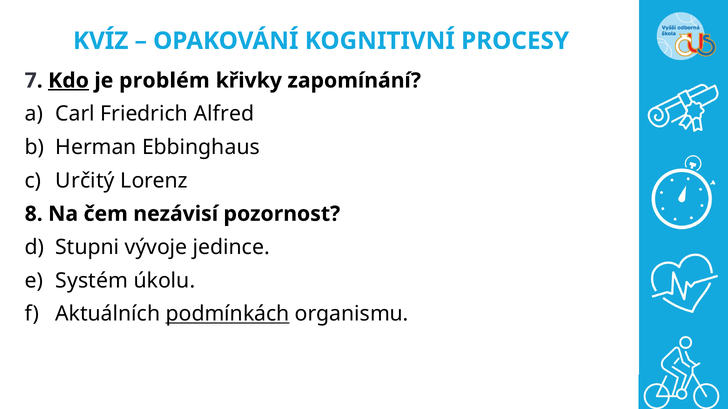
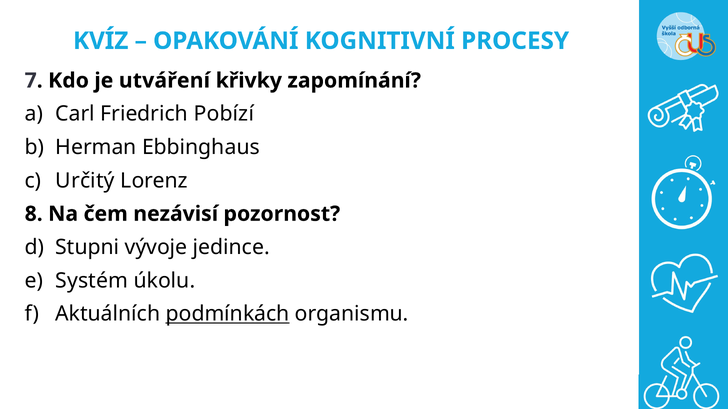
Kdo underline: present -> none
problém: problém -> utváření
Alfred: Alfred -> Pobízí
